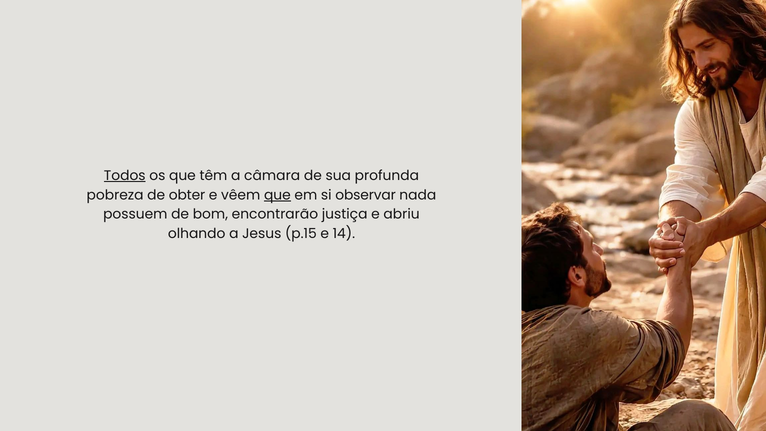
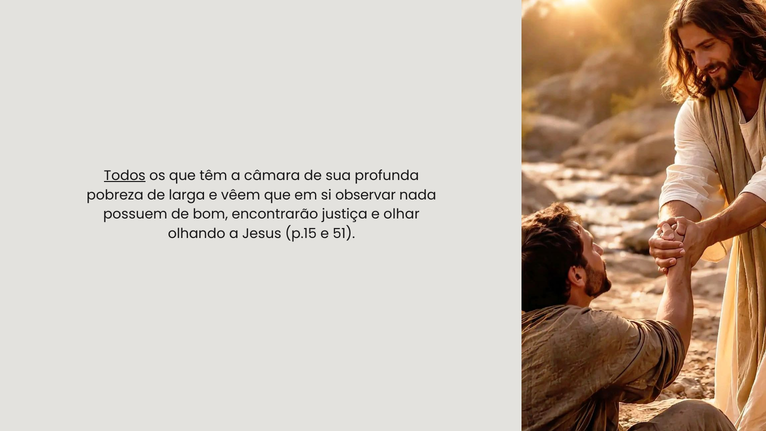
obter: obter -> larga
que at (277, 195) underline: present -> none
abriu: abriu -> olhar
14: 14 -> 51
